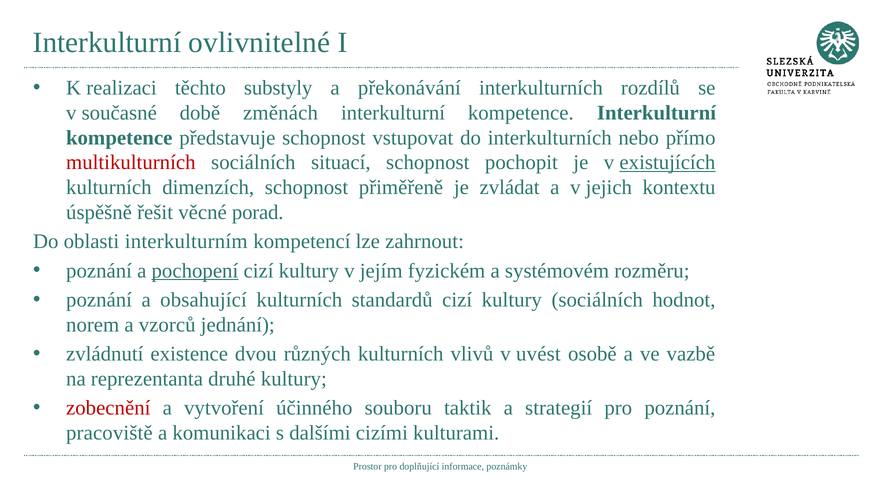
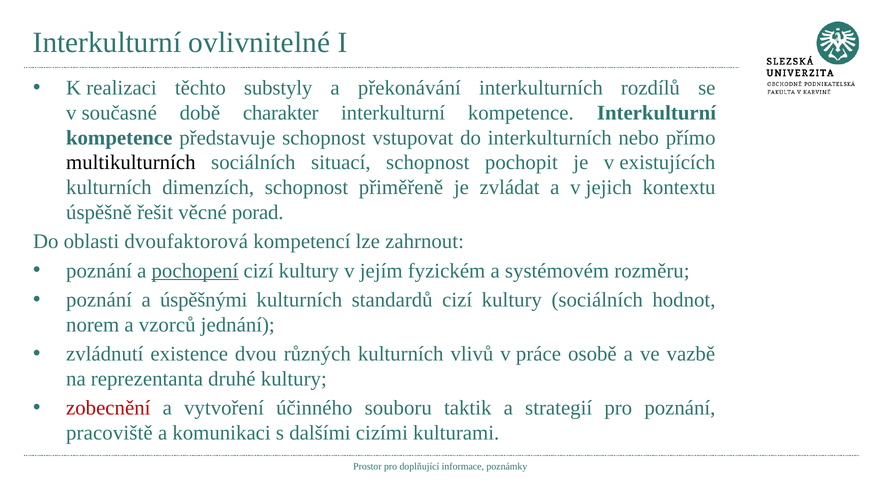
změnách: změnách -> charakter
multikulturních colour: red -> black
existujících underline: present -> none
interkulturním: interkulturním -> dvoufaktorová
obsahující: obsahující -> úspěšnými
uvést: uvést -> práce
